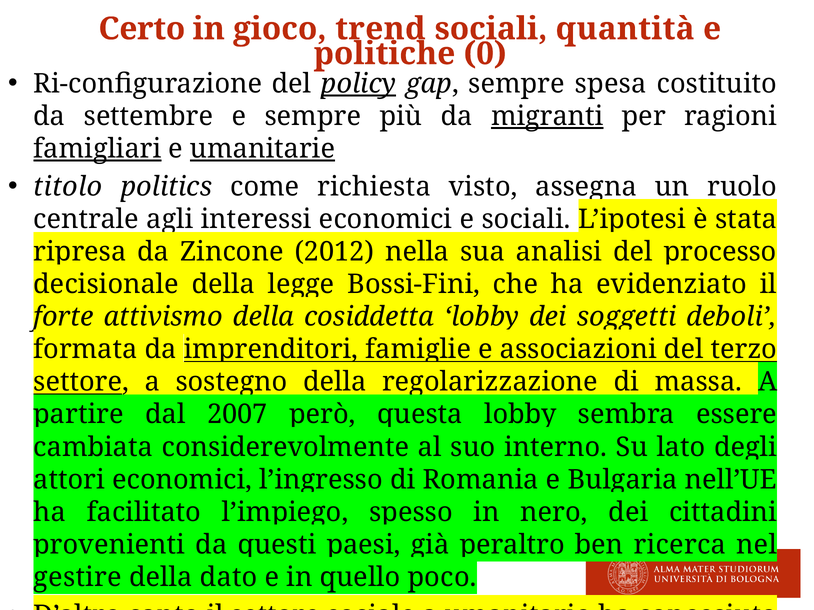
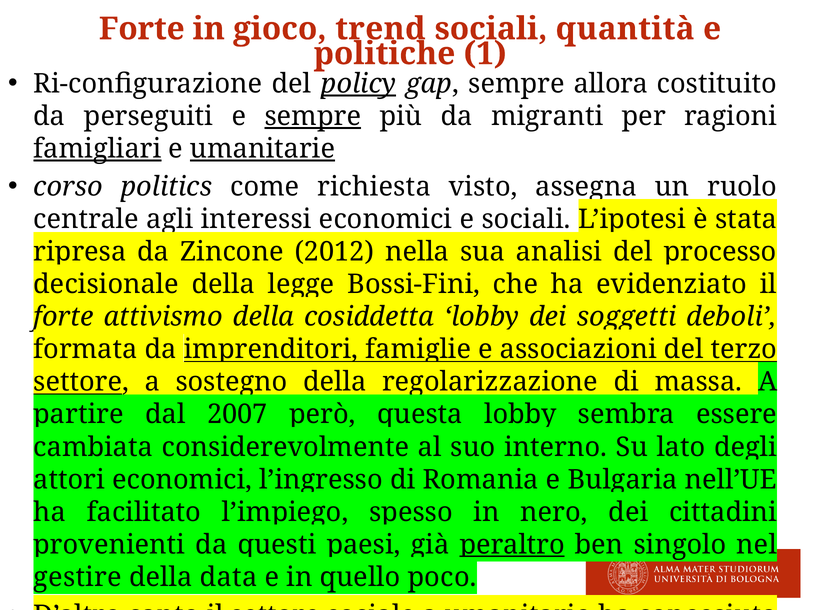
Certo at (142, 29): Certo -> Forte
0: 0 -> 1
spesa: spesa -> allora
settembre: settembre -> perseguiti
sempre at (313, 116) underline: none -> present
migranti at (547, 116) underline: present -> none
titolo: titolo -> corso
peraltro underline: none -> present
ricerca: ricerca -> singolo
dato: dato -> data
